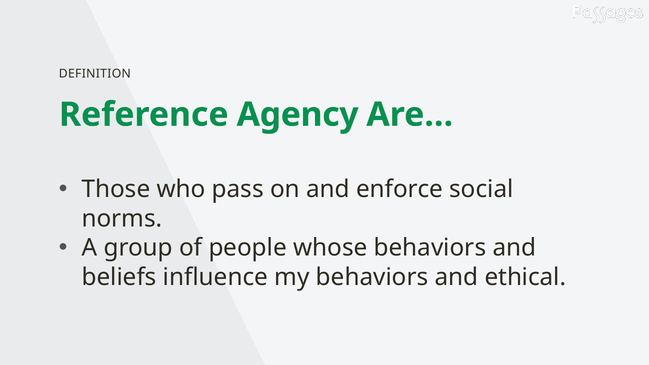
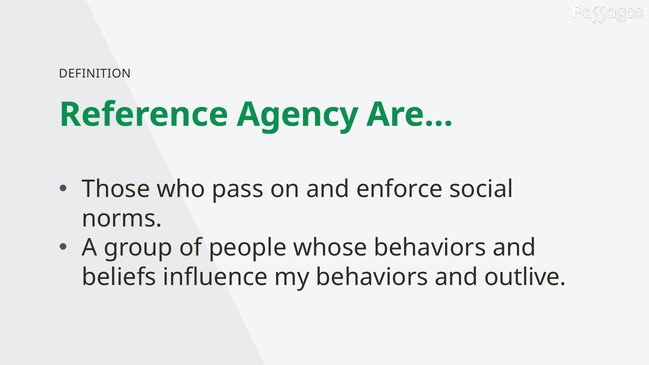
ethical: ethical -> outlive
